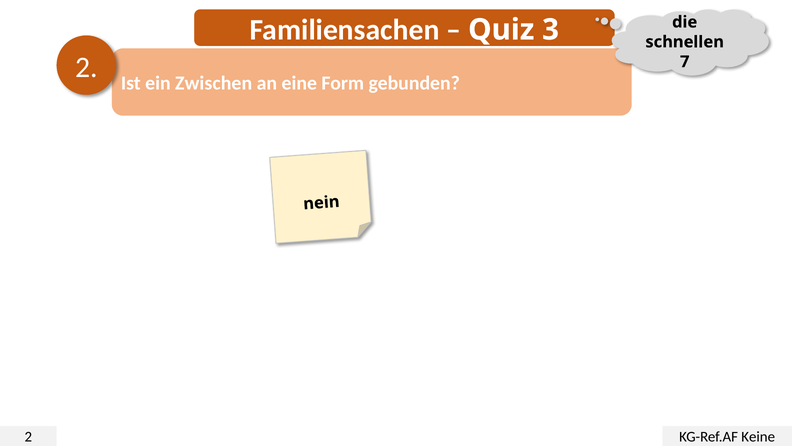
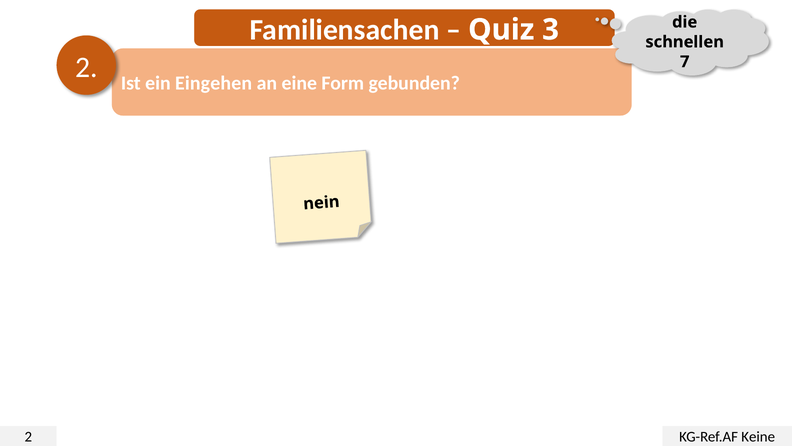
Zwischen: Zwischen -> Eingehen
